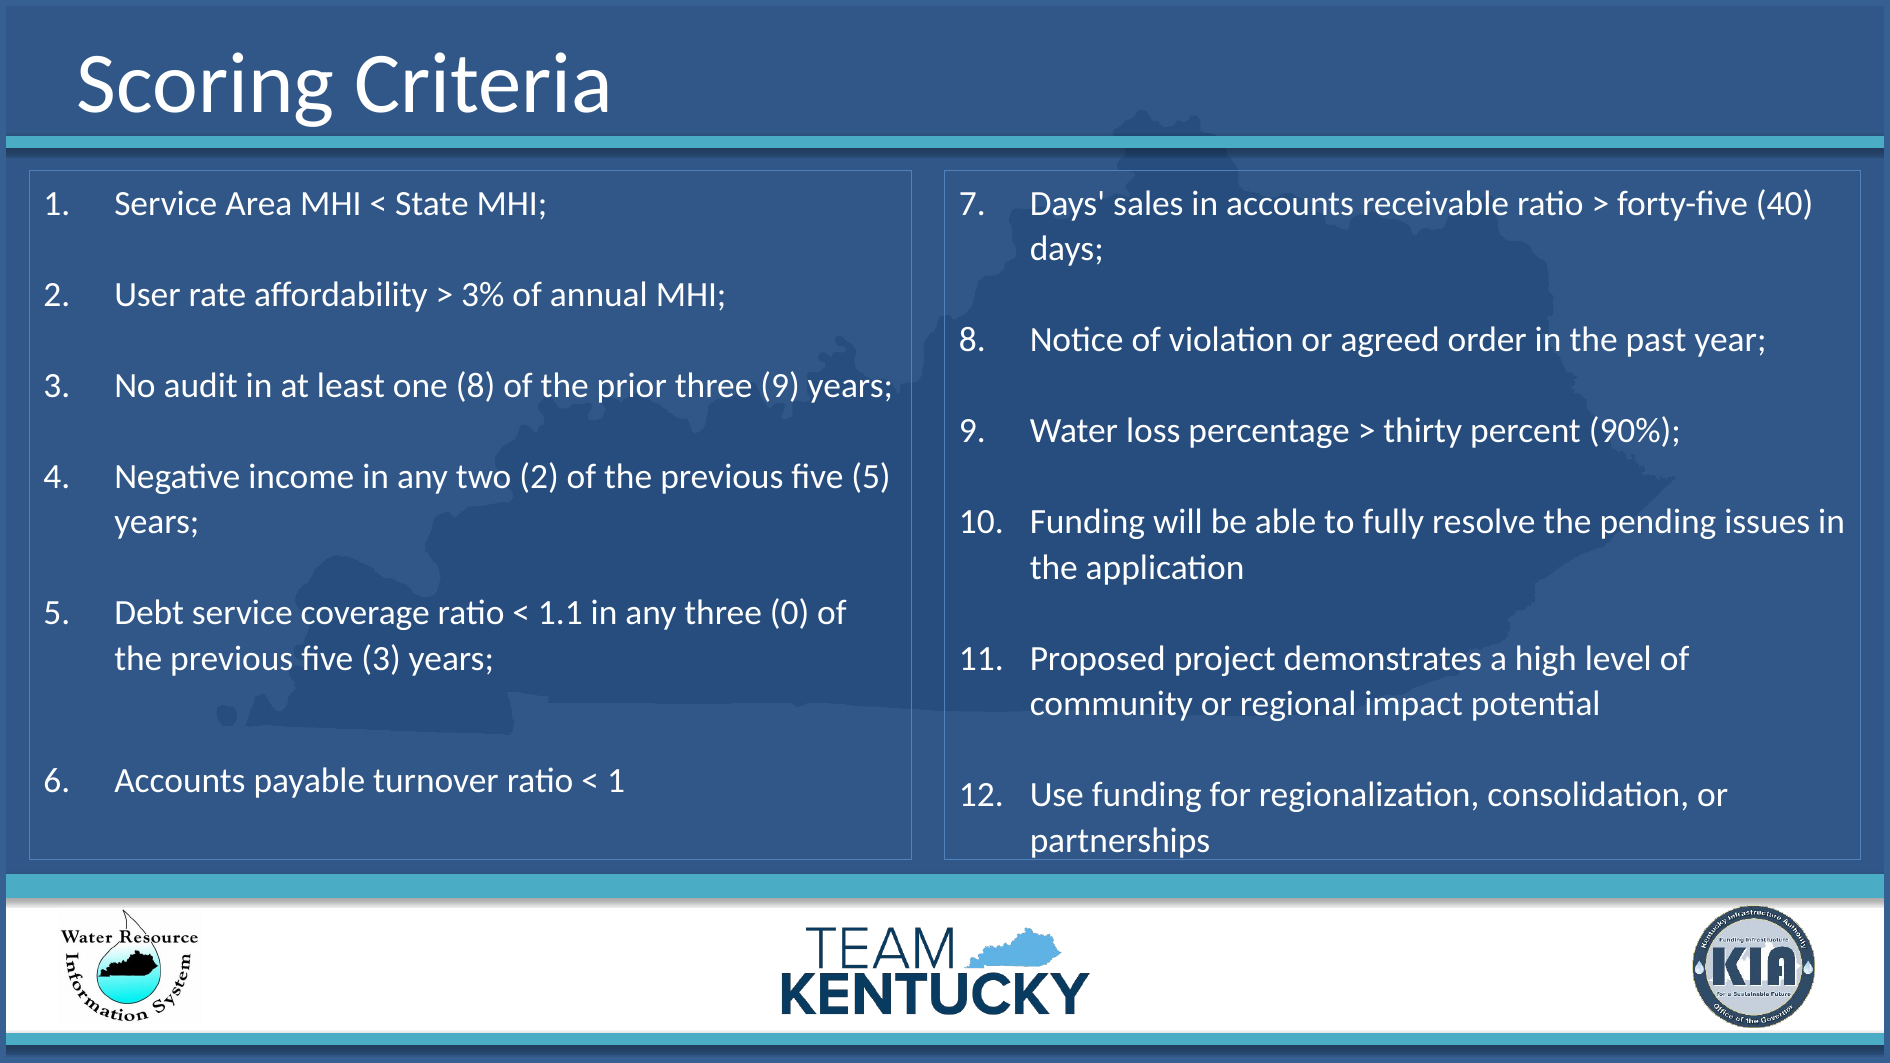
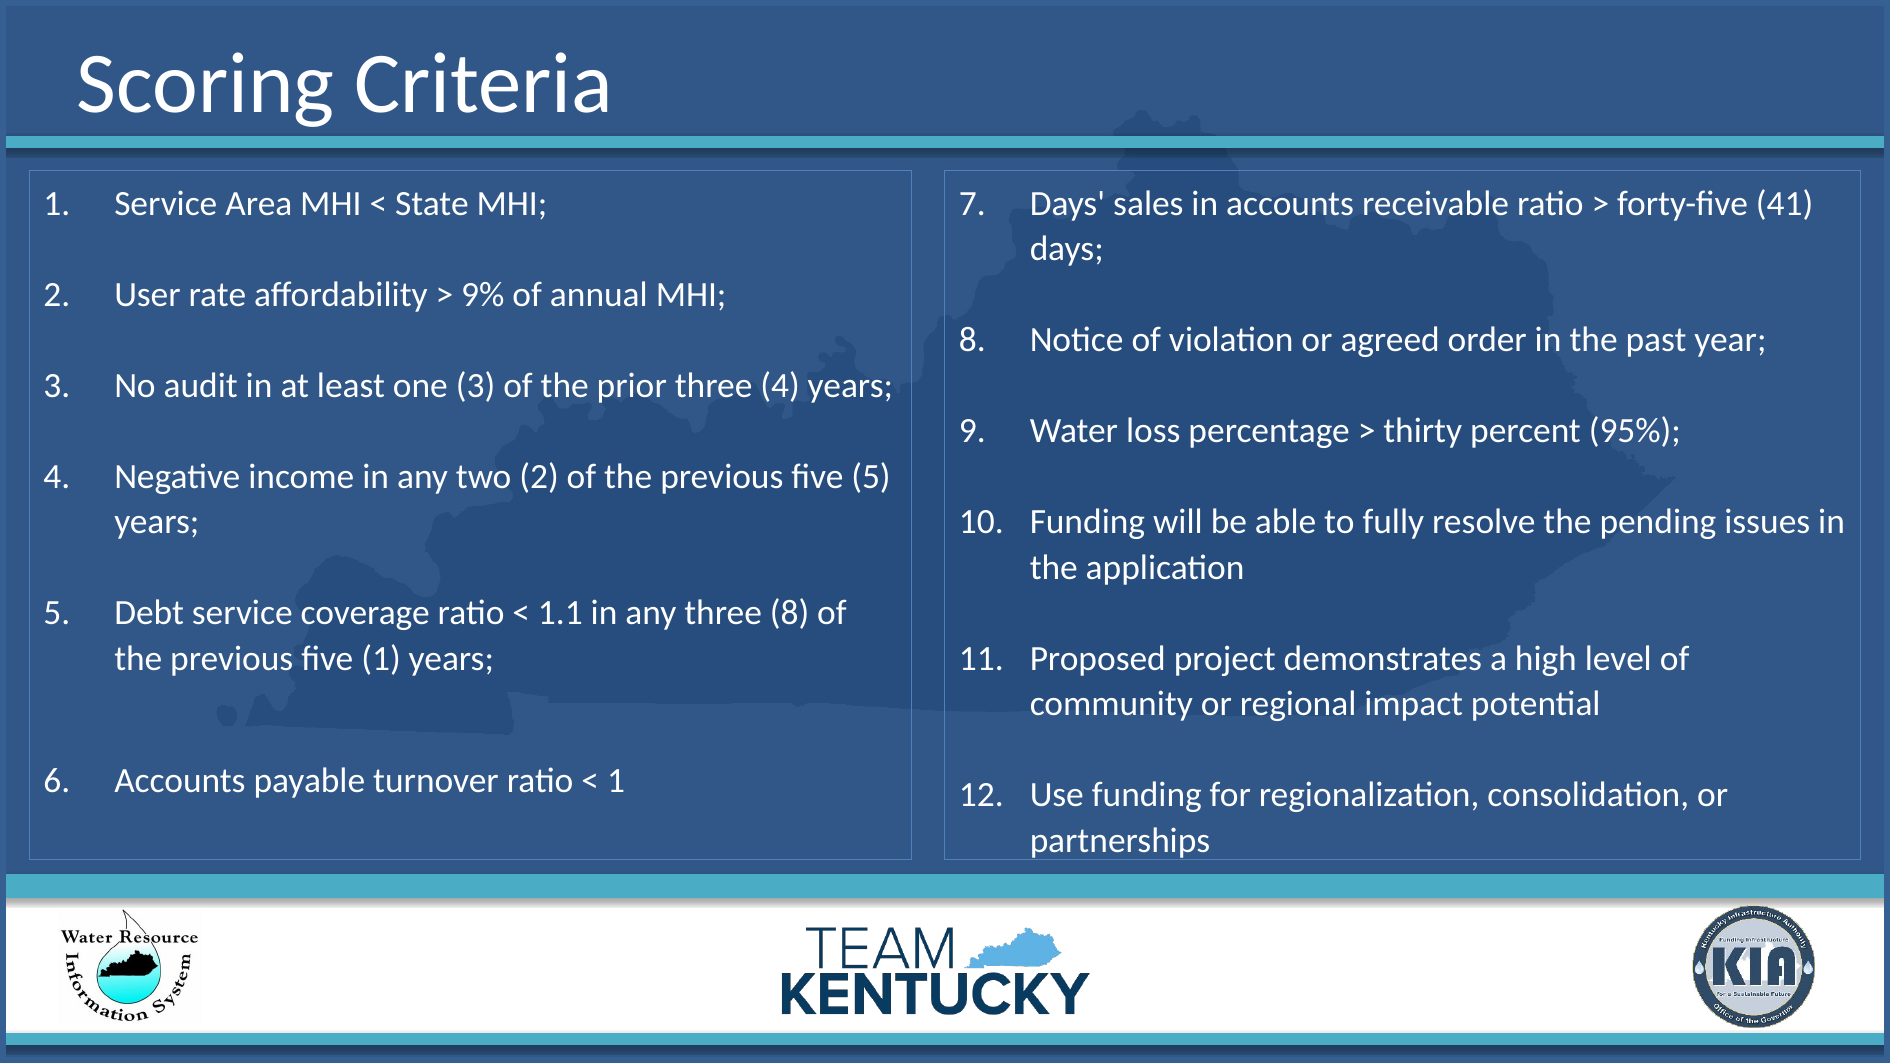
40: 40 -> 41
3%: 3% -> 9%
one 8: 8 -> 3
three 9: 9 -> 4
90%: 90% -> 95%
three 0: 0 -> 8
five 3: 3 -> 1
